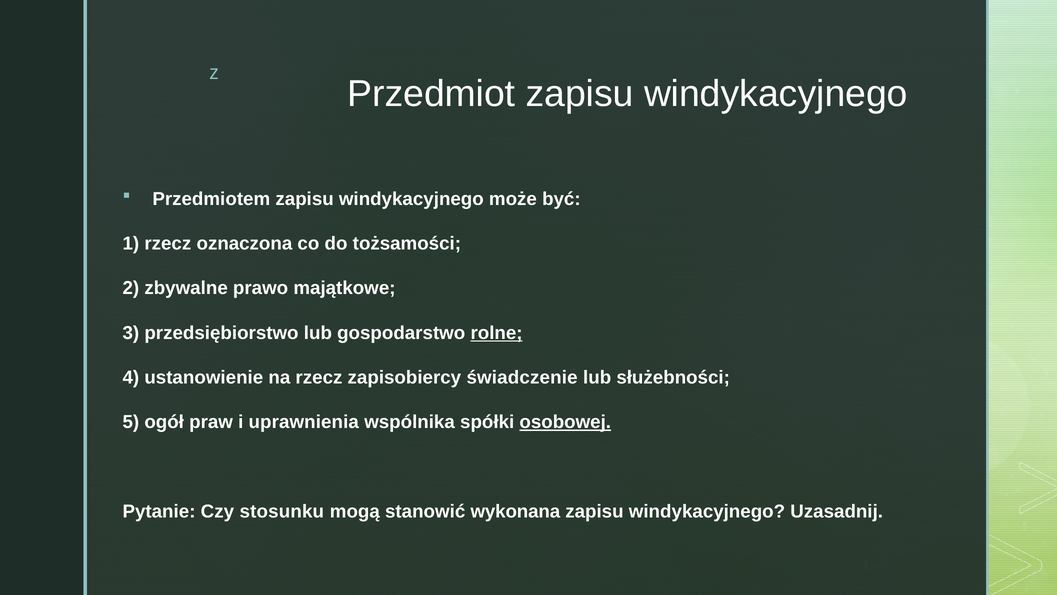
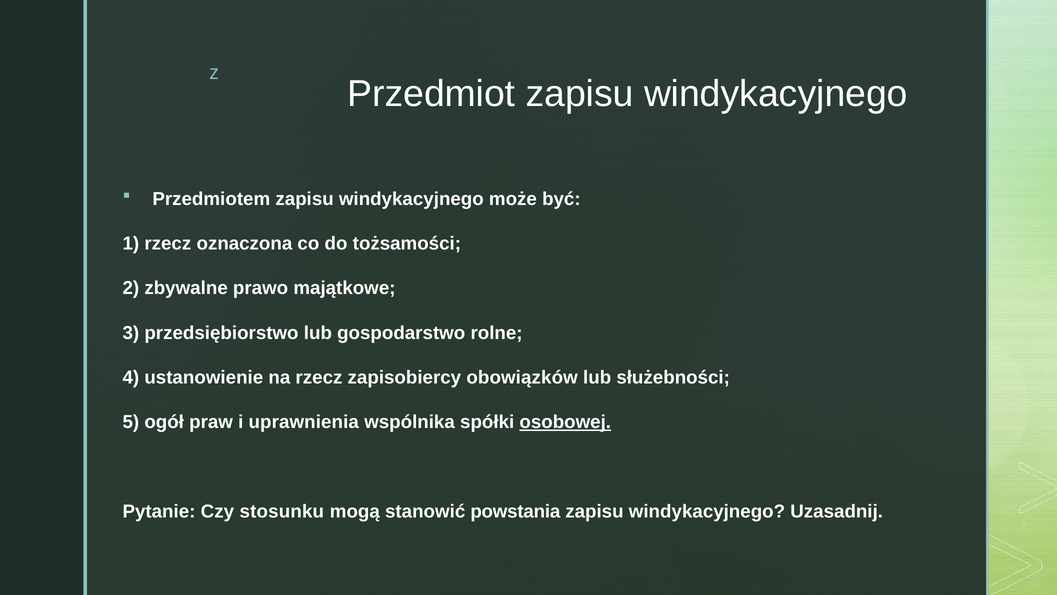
rolne underline: present -> none
świadczenie: świadczenie -> obowiązków
wykonana: wykonana -> powstania
